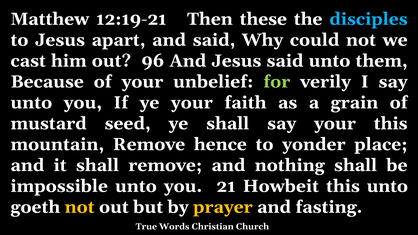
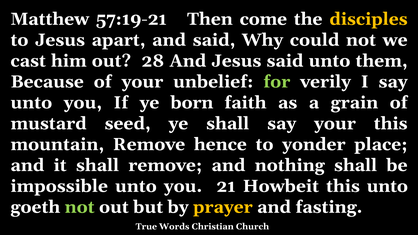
12:19-21: 12:19-21 -> 57:19-21
these: these -> come
disciples colour: light blue -> yellow
96: 96 -> 28
ye your: your -> born
not at (80, 207) colour: yellow -> light green
